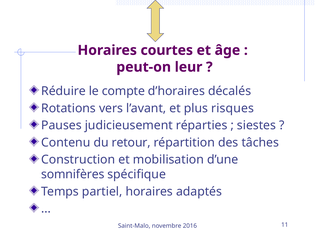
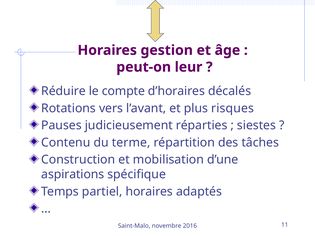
courtes: courtes -> gestion
retour: retour -> terme
somnifères: somnifères -> aspirations
